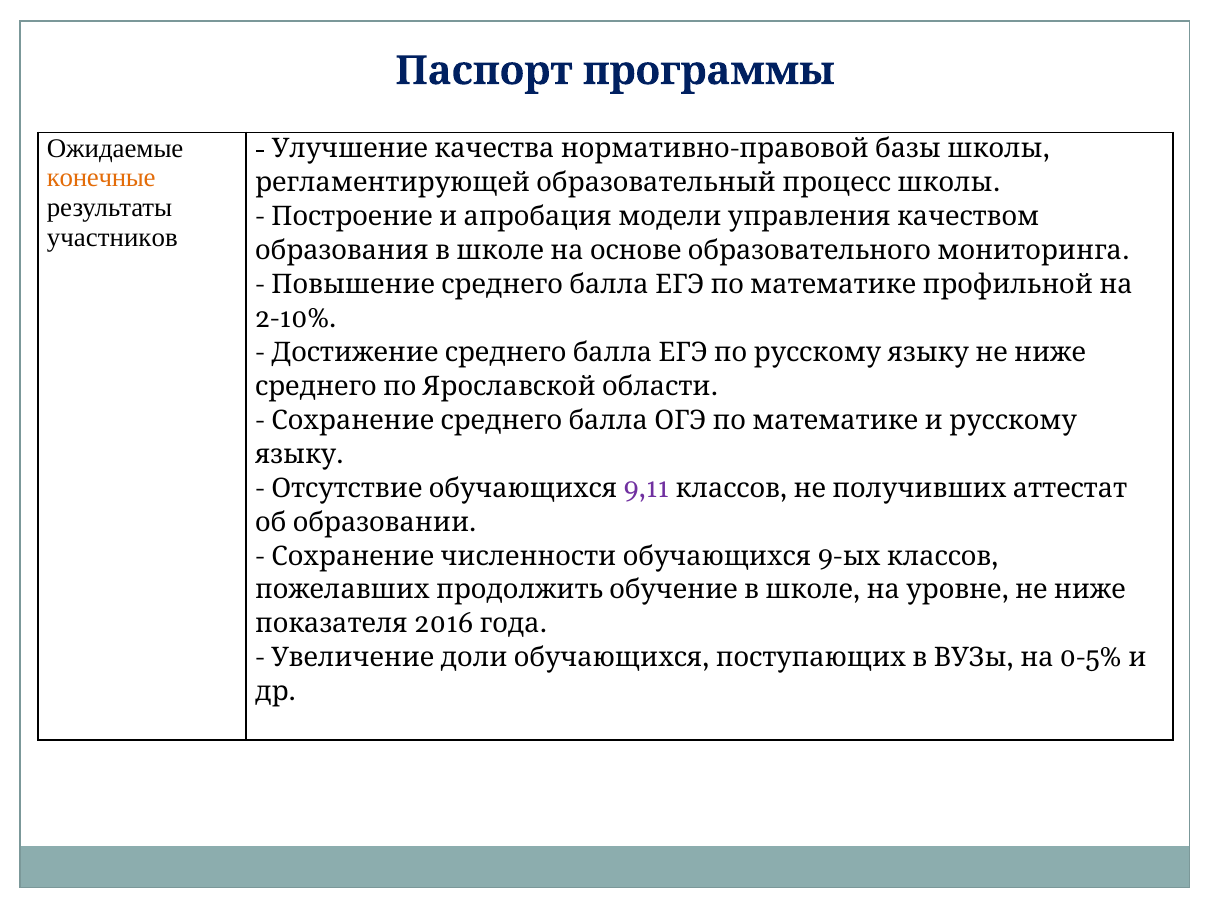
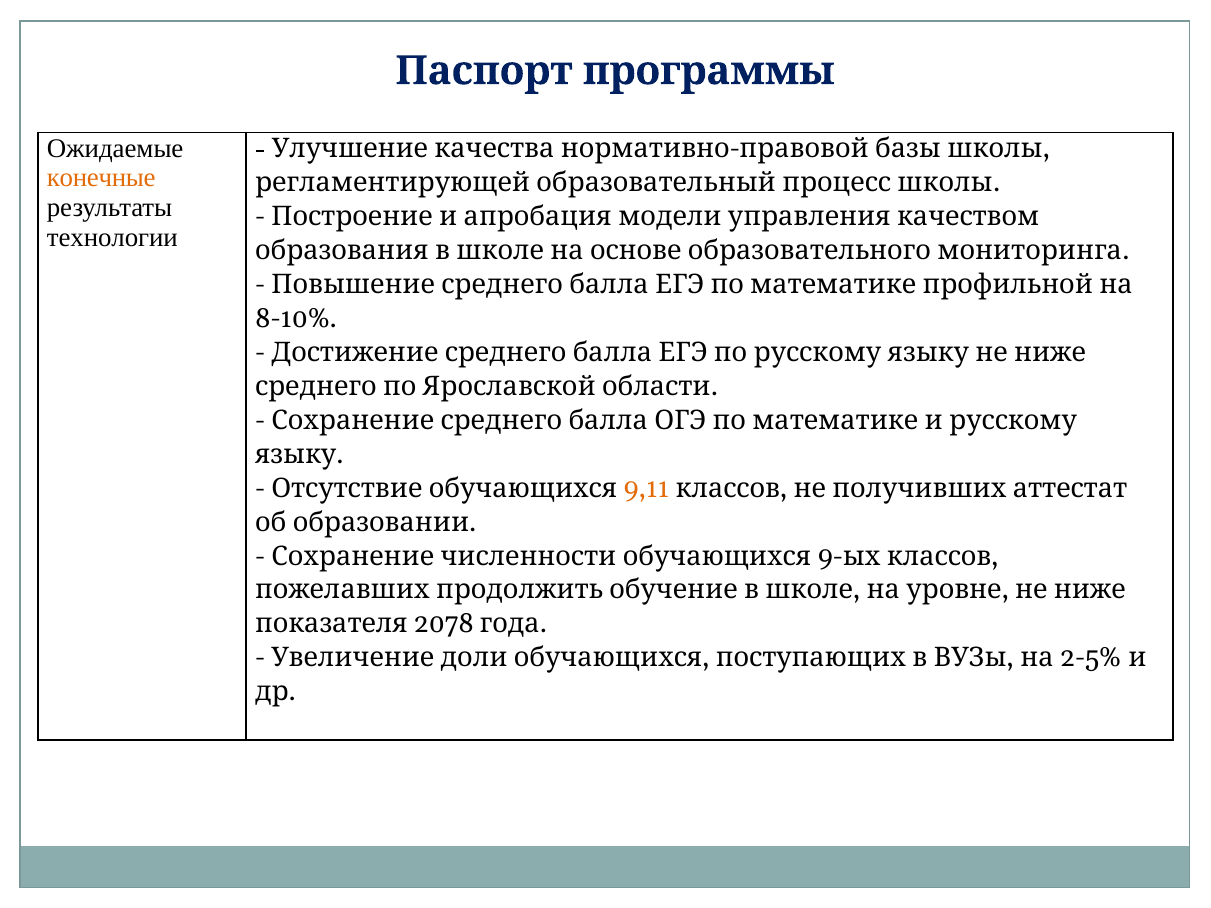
участников: участников -> технологии
2-10%: 2-10% -> 8-10%
9,11 colour: purple -> orange
2016: 2016 -> 2078
0-5%: 0-5% -> 2-5%
